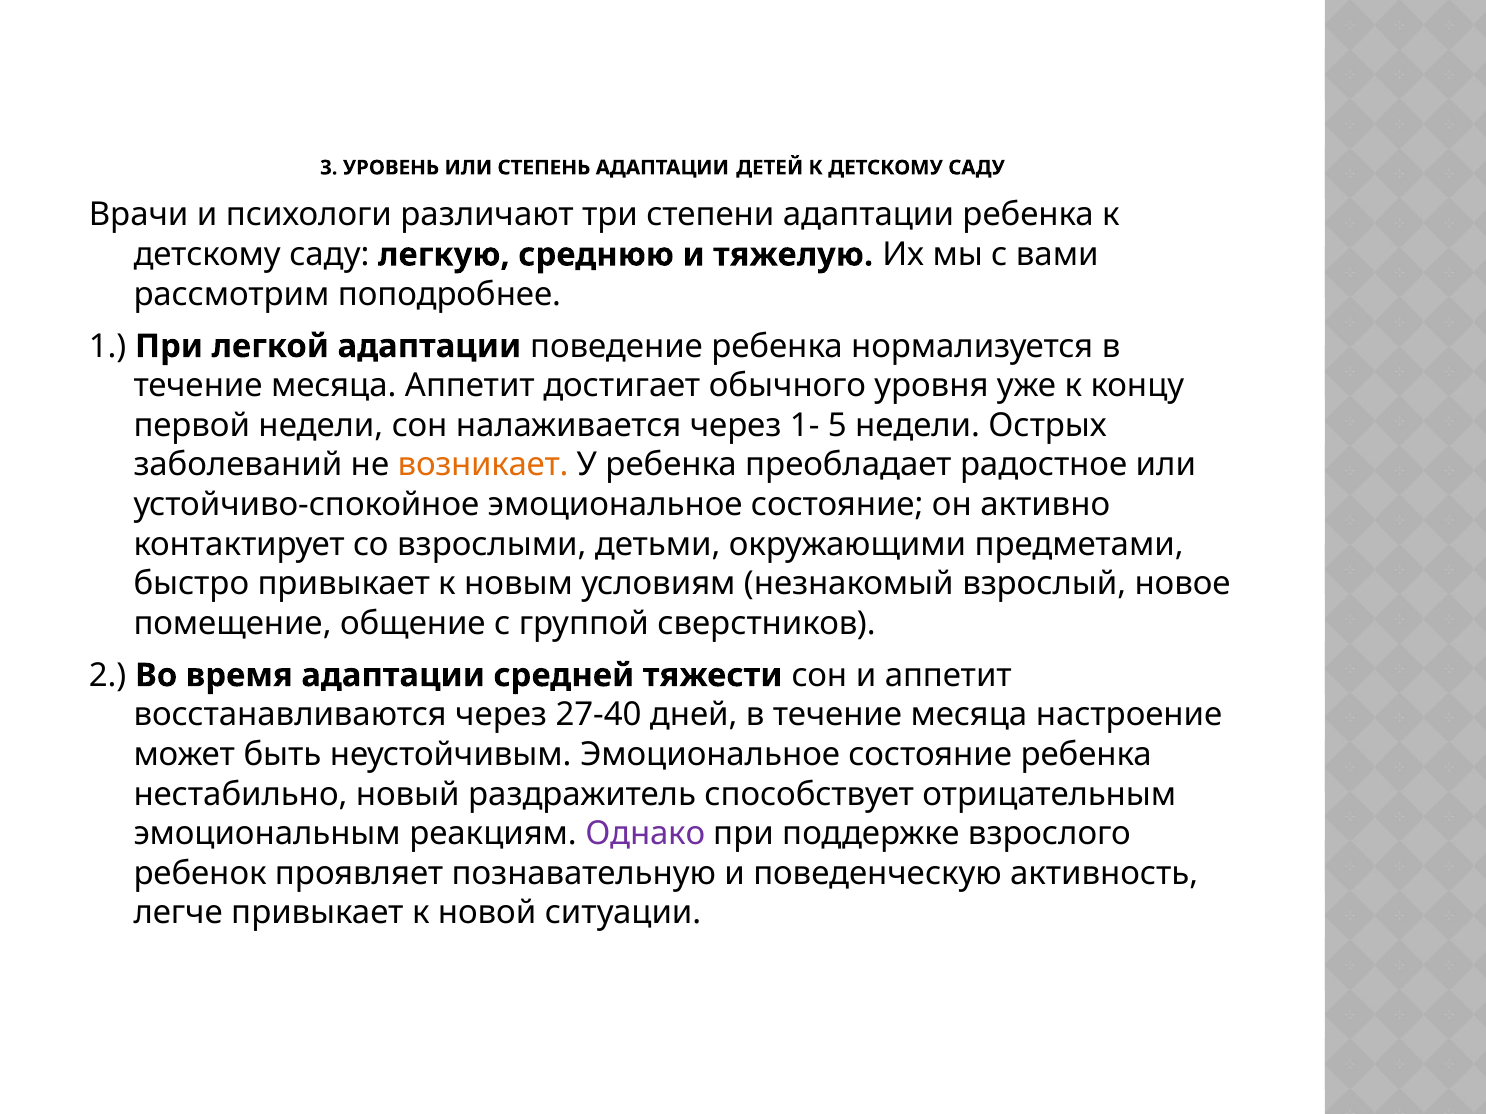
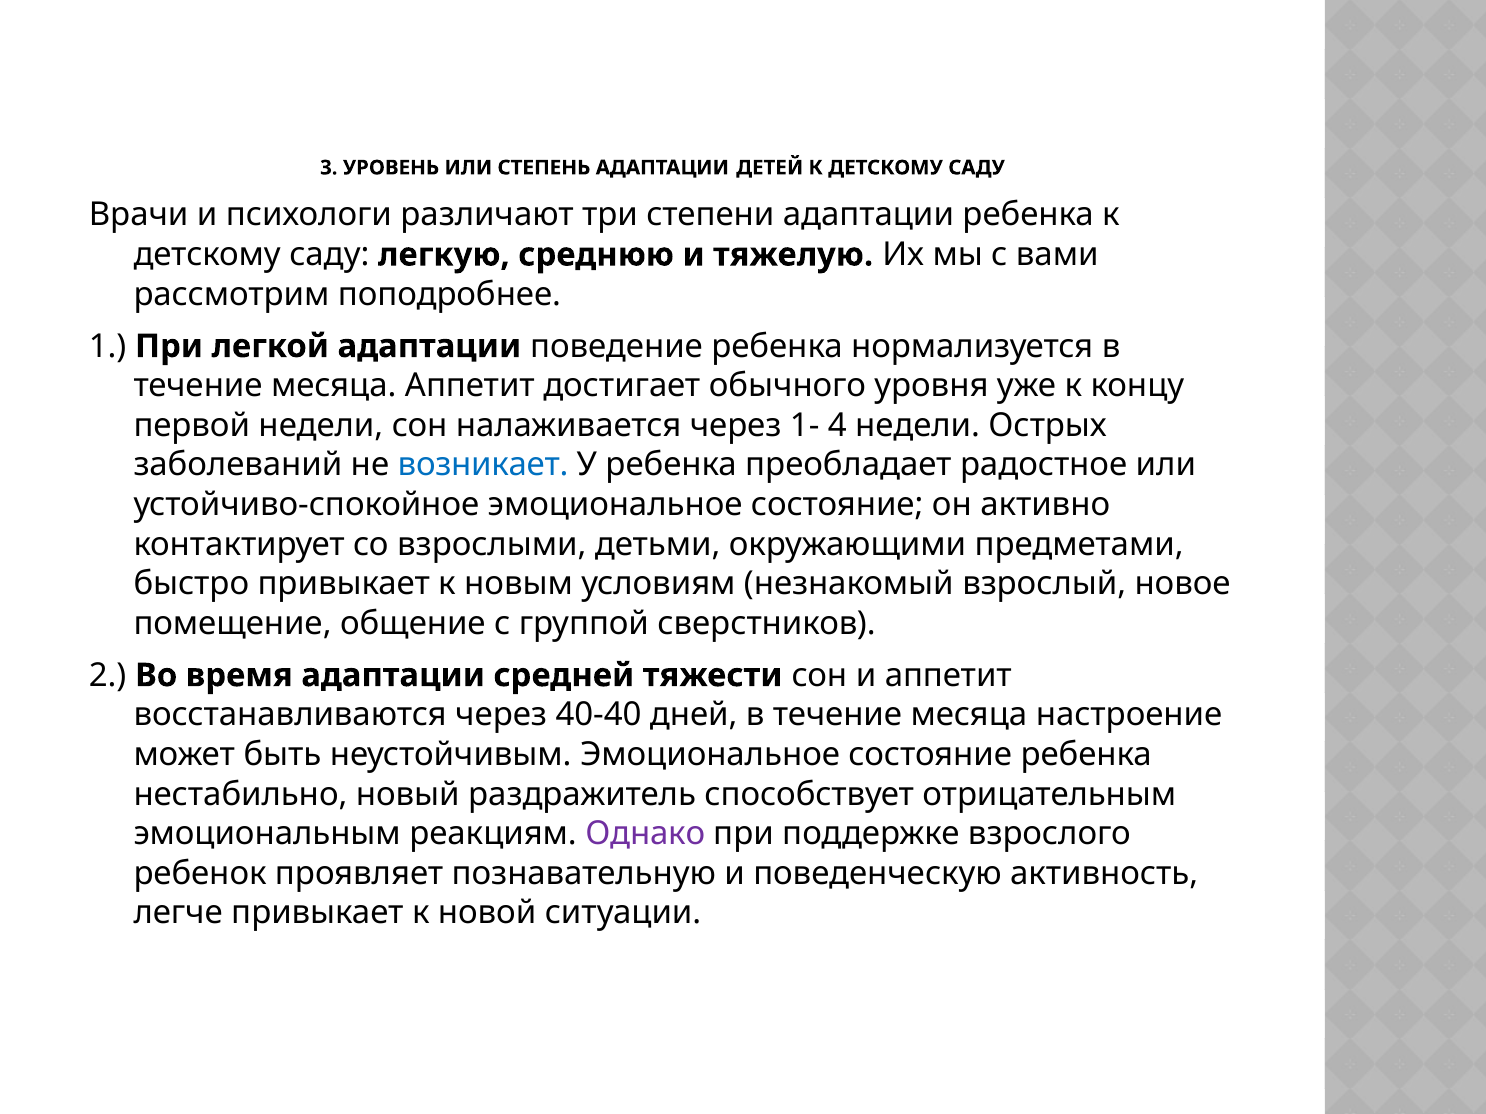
5: 5 -> 4
возникает colour: orange -> blue
27-40: 27-40 -> 40-40
